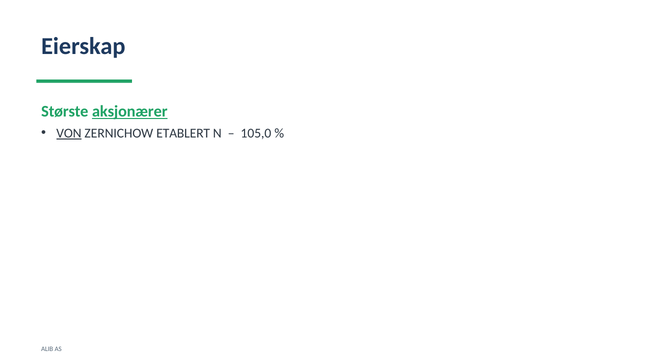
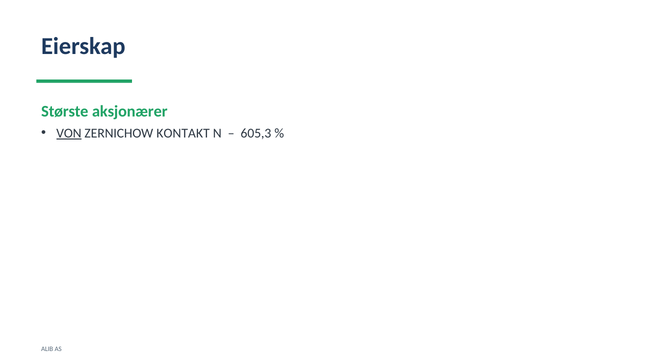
aksjonærer underline: present -> none
ETABLERT: ETABLERT -> KONTAKT
105,0: 105,0 -> 605,3
